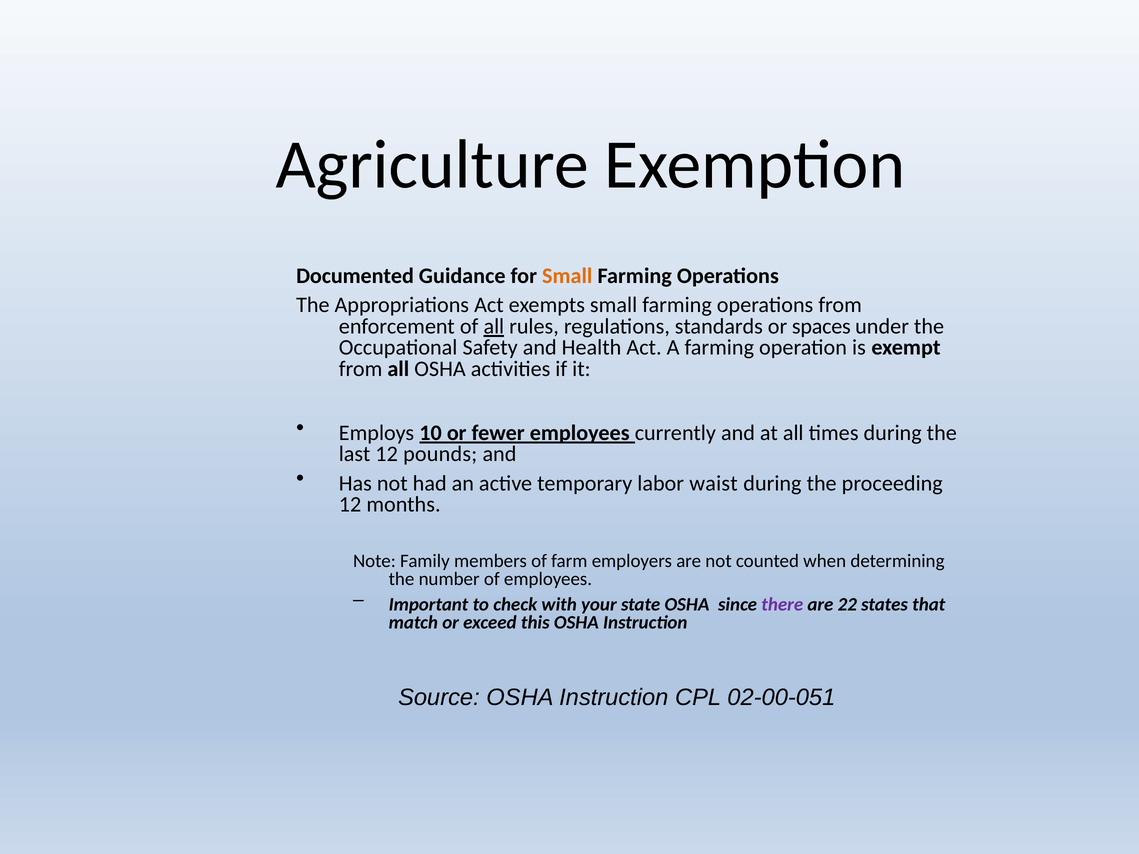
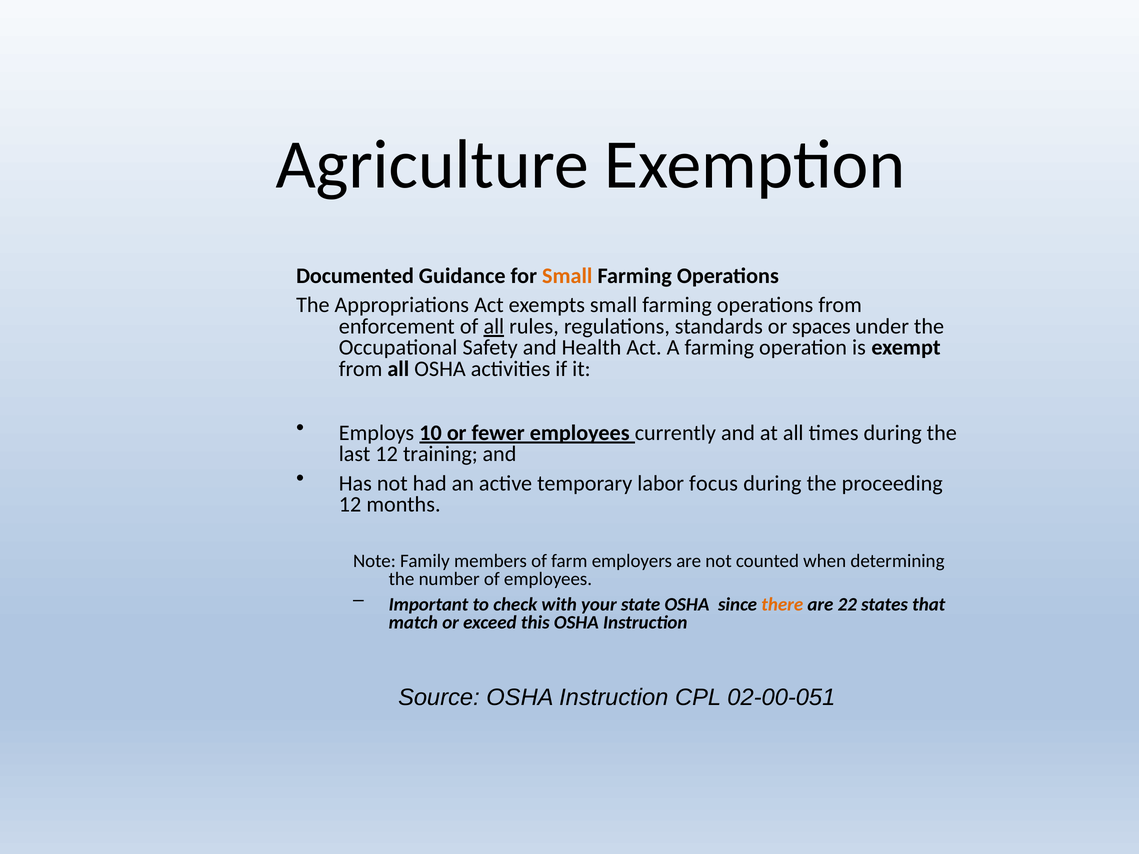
pounds: pounds -> training
waist: waist -> focus
there colour: purple -> orange
